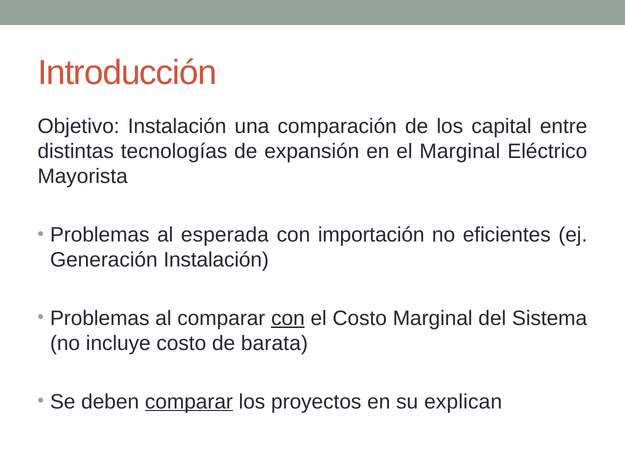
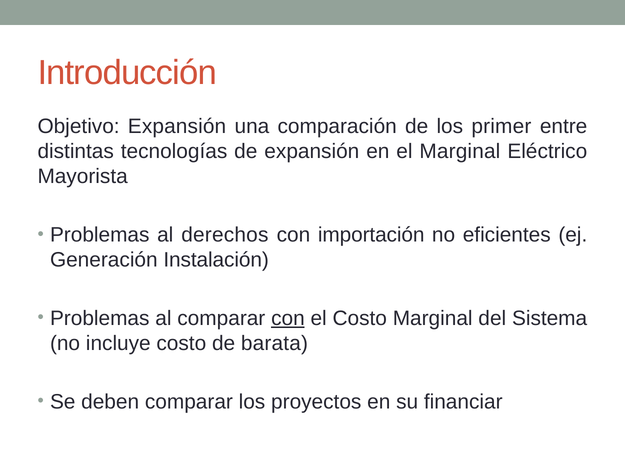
Objetivo Instalación: Instalación -> Expansión
capital: capital -> primer
esperada: esperada -> derechos
comparar at (189, 401) underline: present -> none
explican: explican -> financiar
